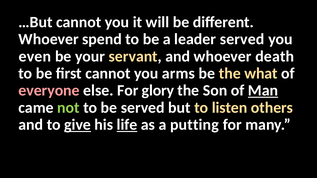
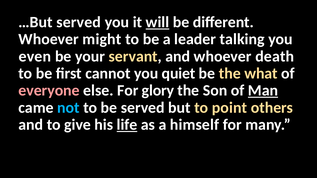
…But cannot: cannot -> served
will underline: none -> present
spend: spend -> might
leader served: served -> talking
arms: arms -> quiet
not colour: light green -> light blue
listen: listen -> point
give underline: present -> none
putting: putting -> himself
